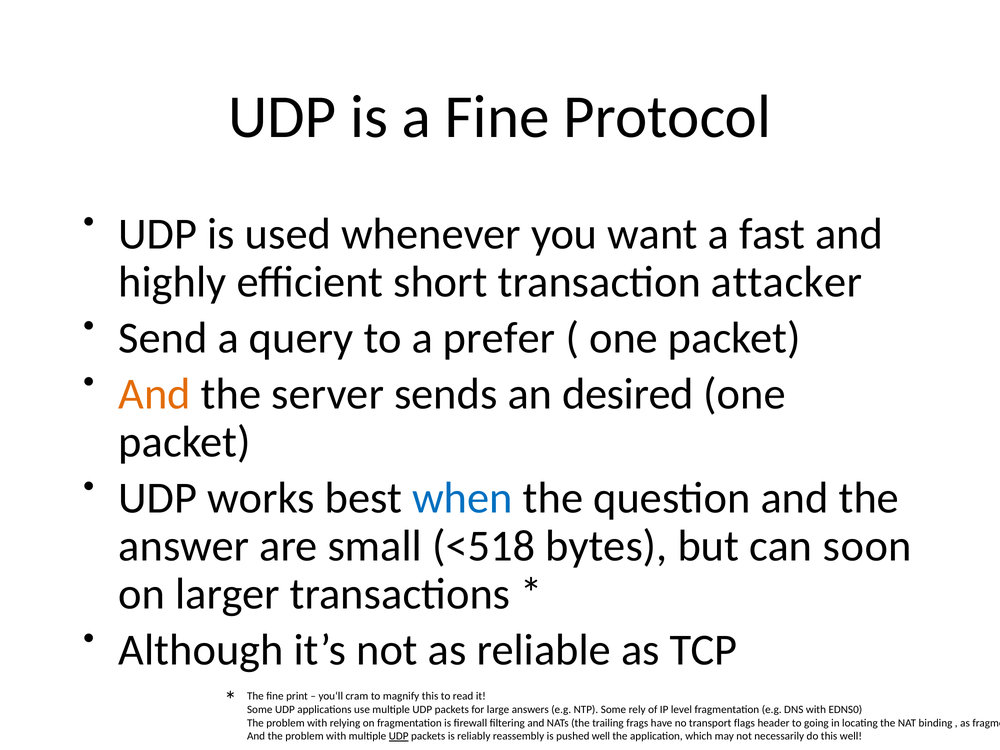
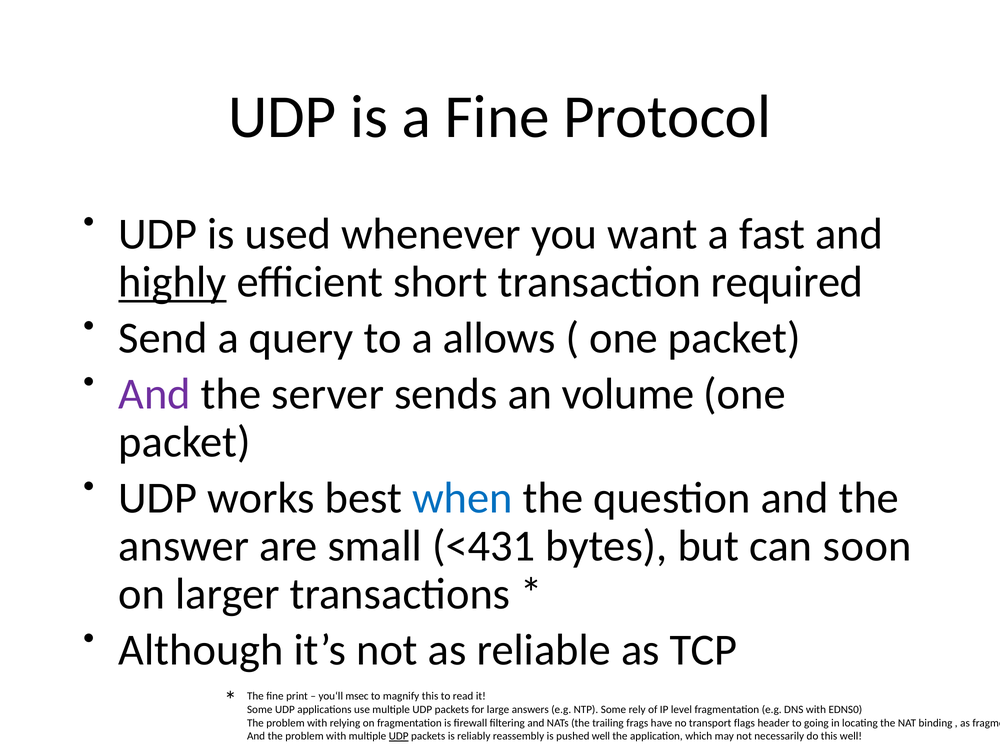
highly underline: none -> present
attacker: attacker -> required
prefer: prefer -> allows
And at (155, 394) colour: orange -> purple
desired: desired -> volume
<518: <518 -> <431
cram: cram -> msec
